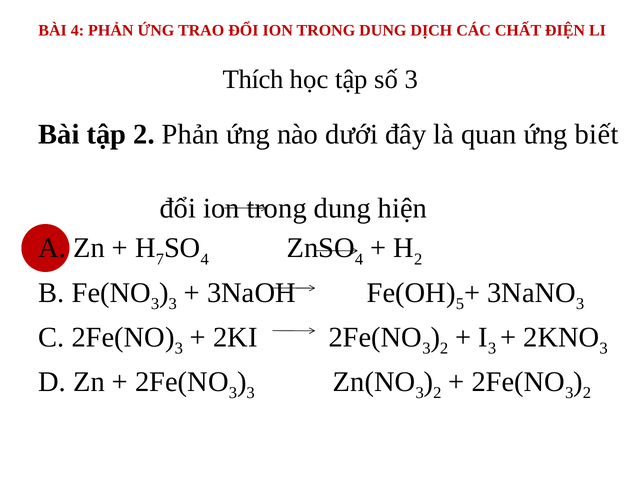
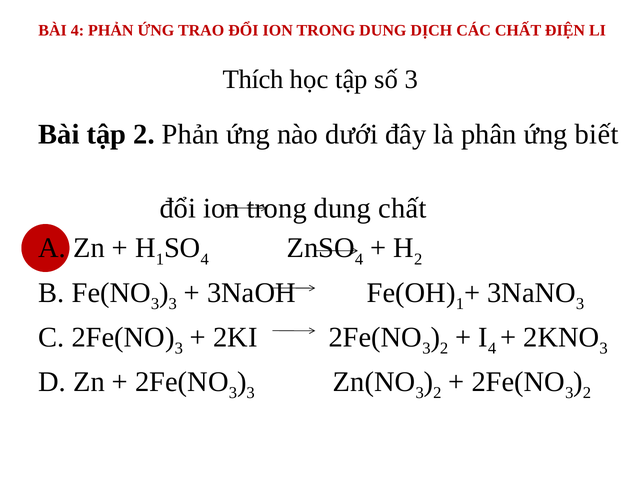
quan: quan -> phân
dung hiện: hiện -> chất
7 at (160, 260): 7 -> 1
5 at (460, 304): 5 -> 1
3 at (492, 349): 3 -> 4
